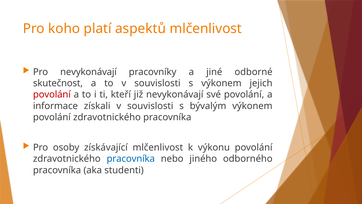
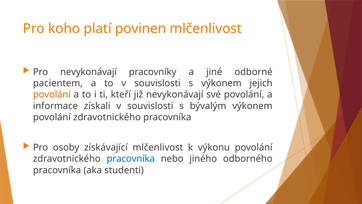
aspektů: aspektů -> povinen
skutečnost: skutečnost -> pacientem
povolání at (52, 94) colour: red -> orange
